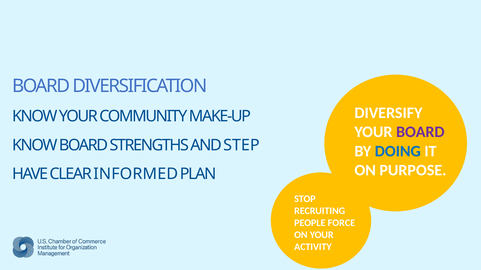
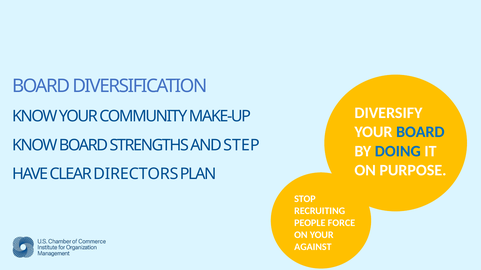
BOARD at (420, 132) colour: purple -> blue
INFORMED: INFORMED -> DIRECTORS
ACTIVITY: ACTIVITY -> AGAINST
